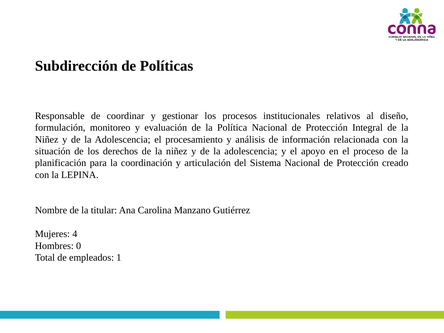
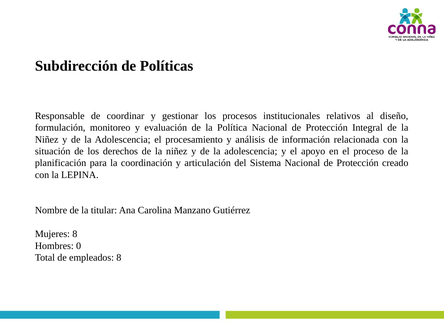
Mujeres 4: 4 -> 8
empleados 1: 1 -> 8
